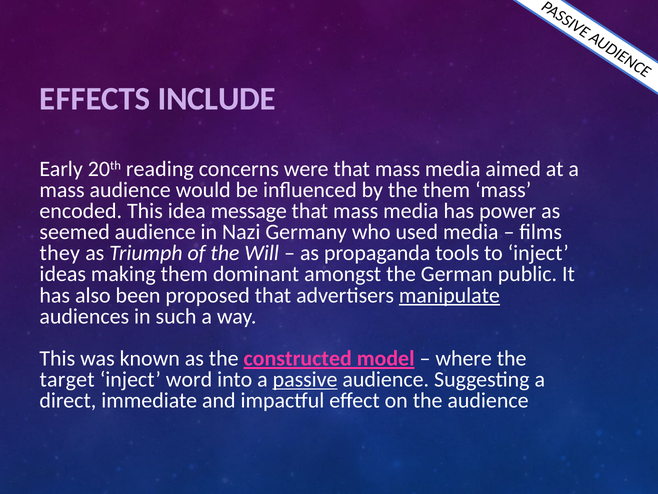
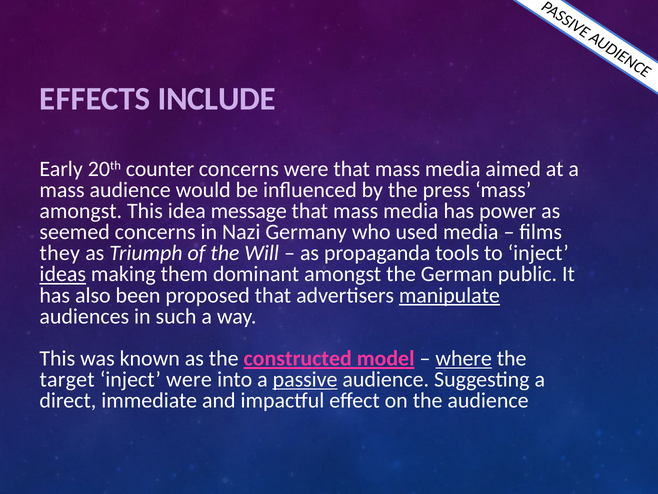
reading: reading -> counter
the them: them -> press
encoded at (81, 211): encoded -> amongst
seemed audience: audience -> concerns
ideas underline: none -> present
where underline: none -> present
inject word: word -> were
